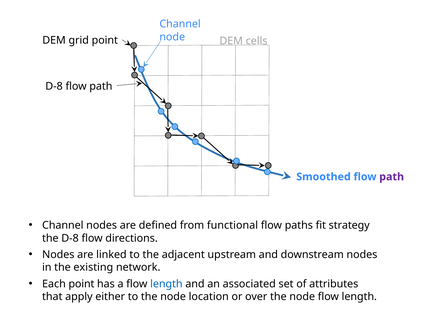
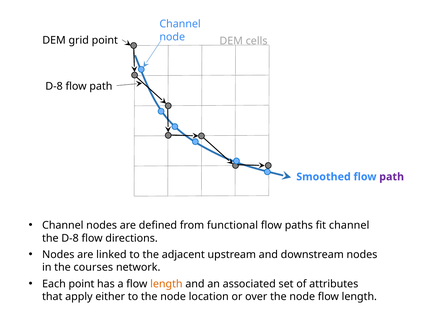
fit strategy: strategy -> channel
existing: existing -> courses
length at (166, 284) colour: blue -> orange
